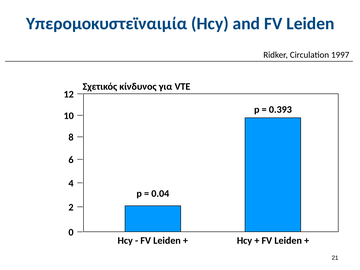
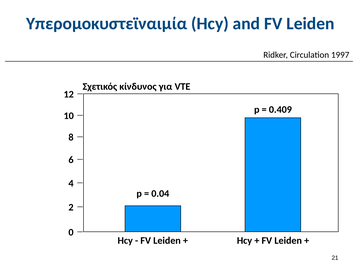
0.393: 0.393 -> 0.409
